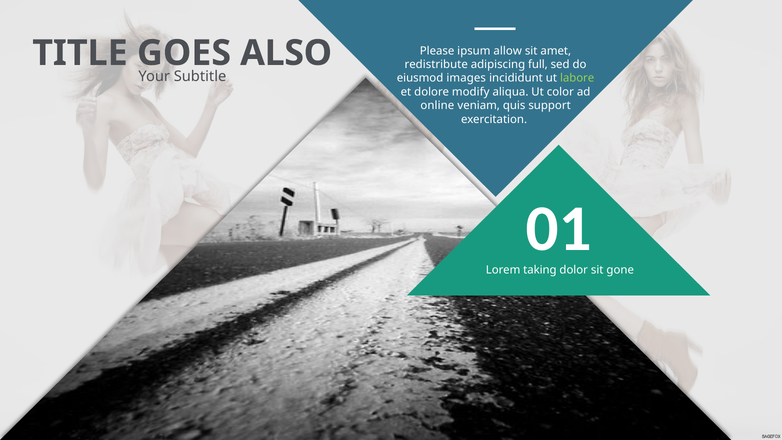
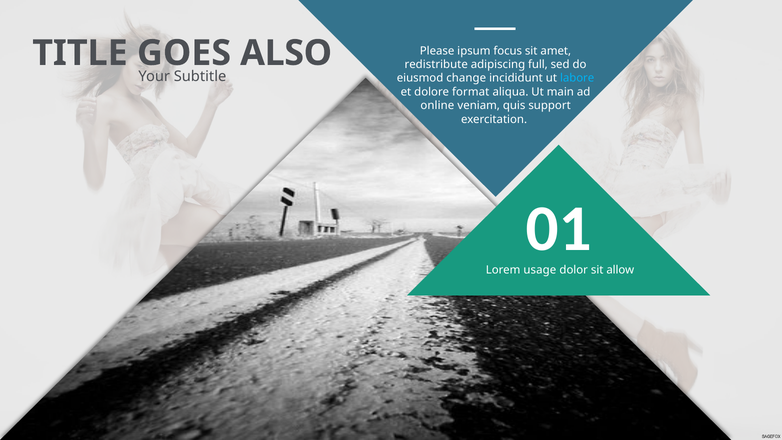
allow: allow -> focus
images: images -> change
labore colour: light green -> light blue
modify: modify -> format
color: color -> main
taking: taking -> usage
gone: gone -> allow
